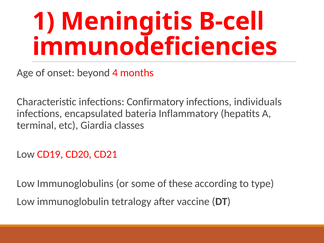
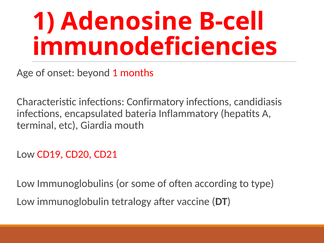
Meningitis: Meningitis -> Adenosine
beyond 4: 4 -> 1
individuals: individuals -> candidiasis
classes: classes -> mouth
these: these -> often
